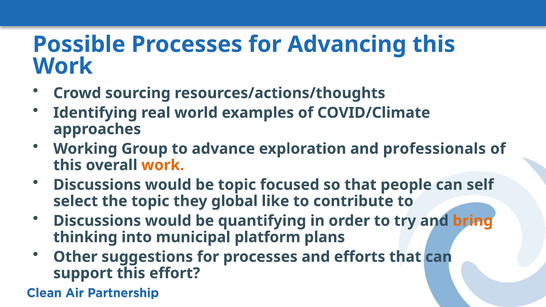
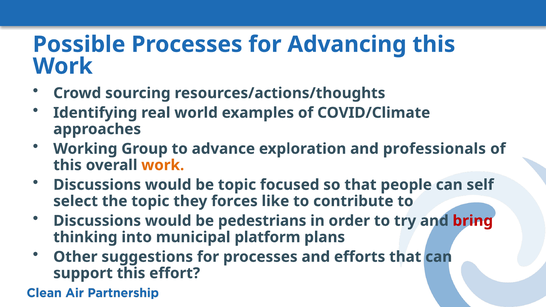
global: global -> forces
quantifying: quantifying -> pedestrians
bring colour: orange -> red
